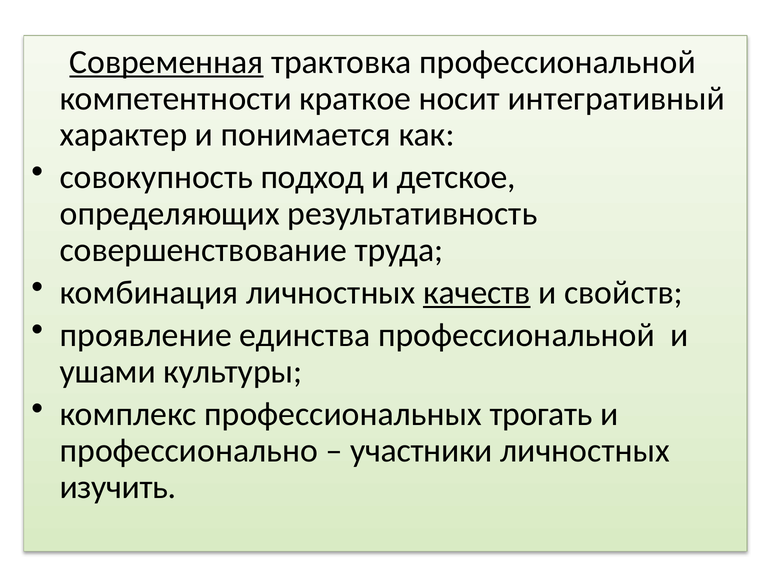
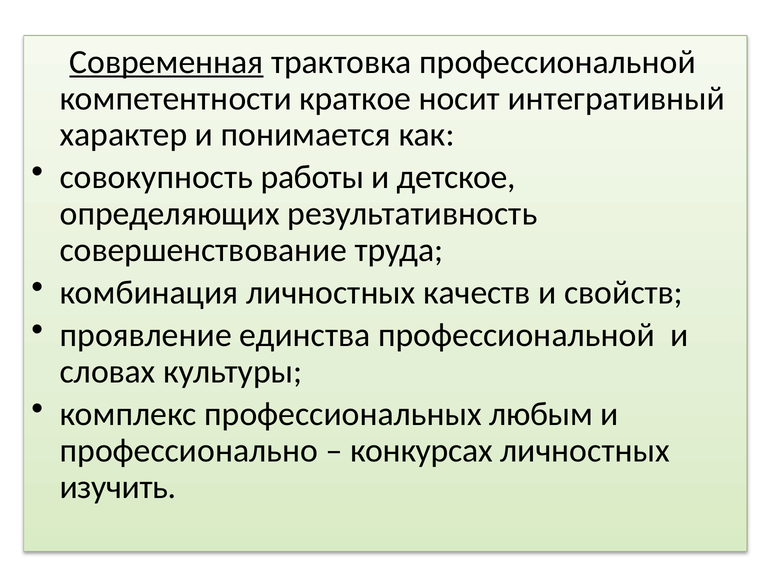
подход: подход -> работы
качеств underline: present -> none
ушами: ушами -> словах
трогать: трогать -> любым
участники: участники -> конкурсах
